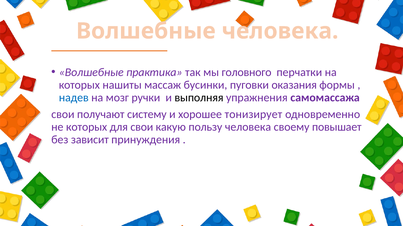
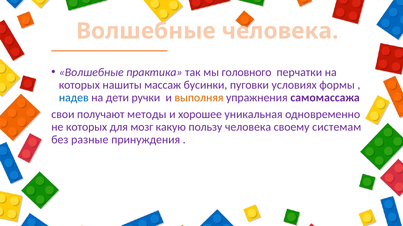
оказания: оказания -> условиях
мозг: мозг -> дети
выполняя colour: black -> orange
систему: систему -> методы
тонизирует: тонизирует -> уникальная
для свои: свои -> мозг
повышает: повышает -> системам
зависит: зависит -> разные
